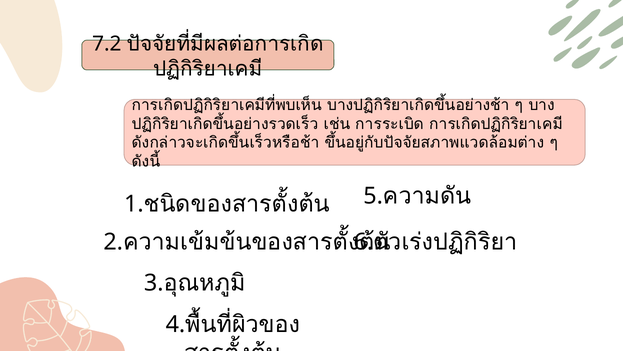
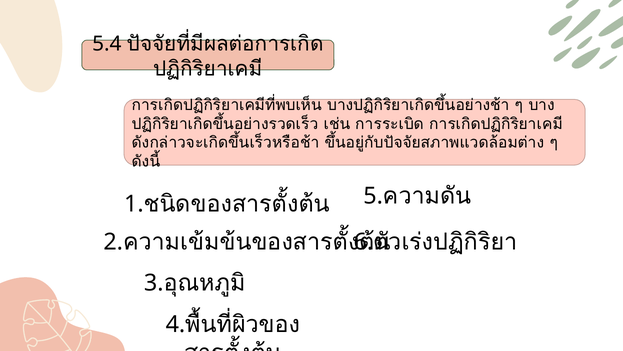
7.2: 7.2 -> 5.4
